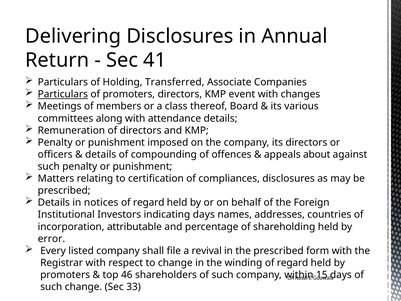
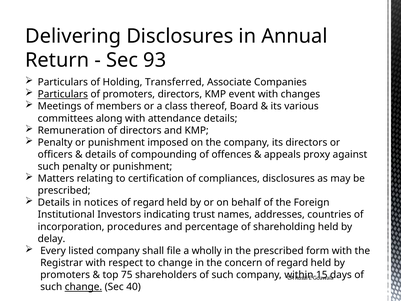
41: 41 -> 93
about: about -> proxy
indicating days: days -> trust
attributable: attributable -> procedures
error: error -> delay
revival: revival -> wholly
winding: winding -> concern
46: 46 -> 75
change at (83, 287) underline: none -> present
33: 33 -> 40
